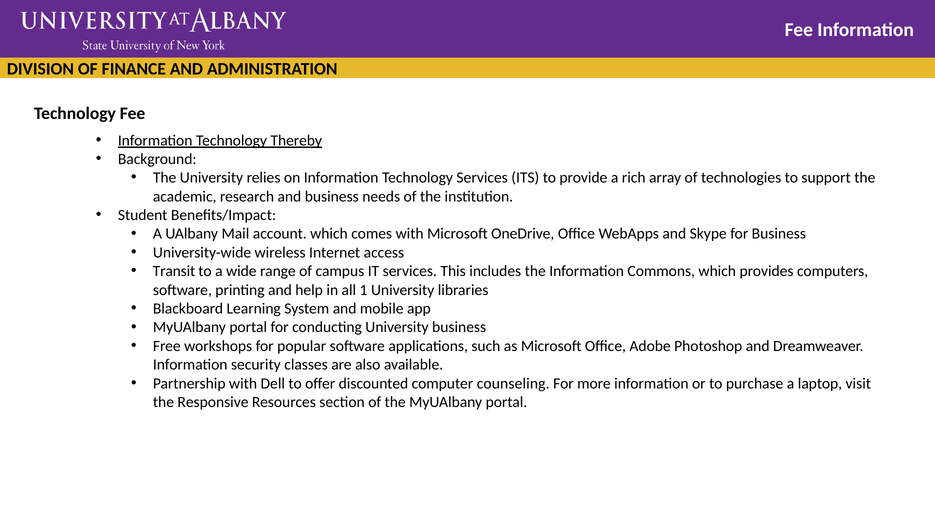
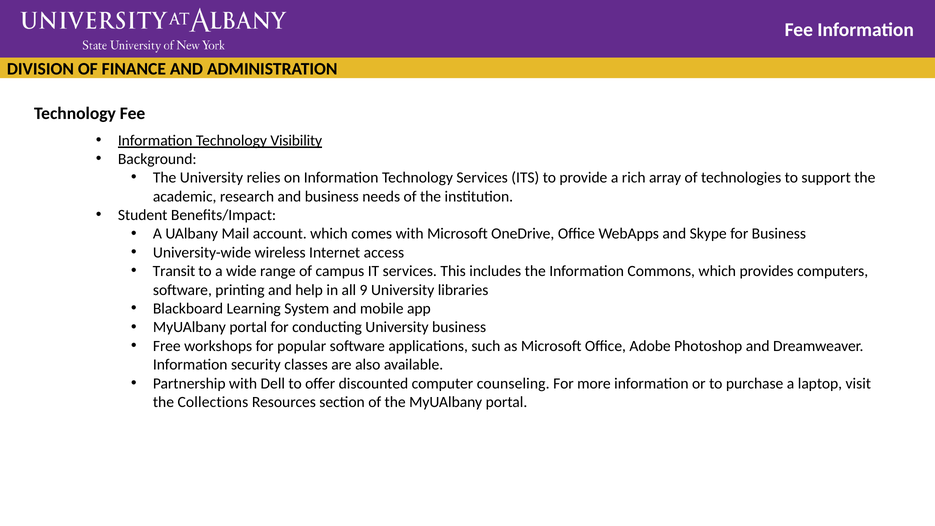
Thereby: Thereby -> Visibility
1: 1 -> 9
Responsive: Responsive -> Collections
